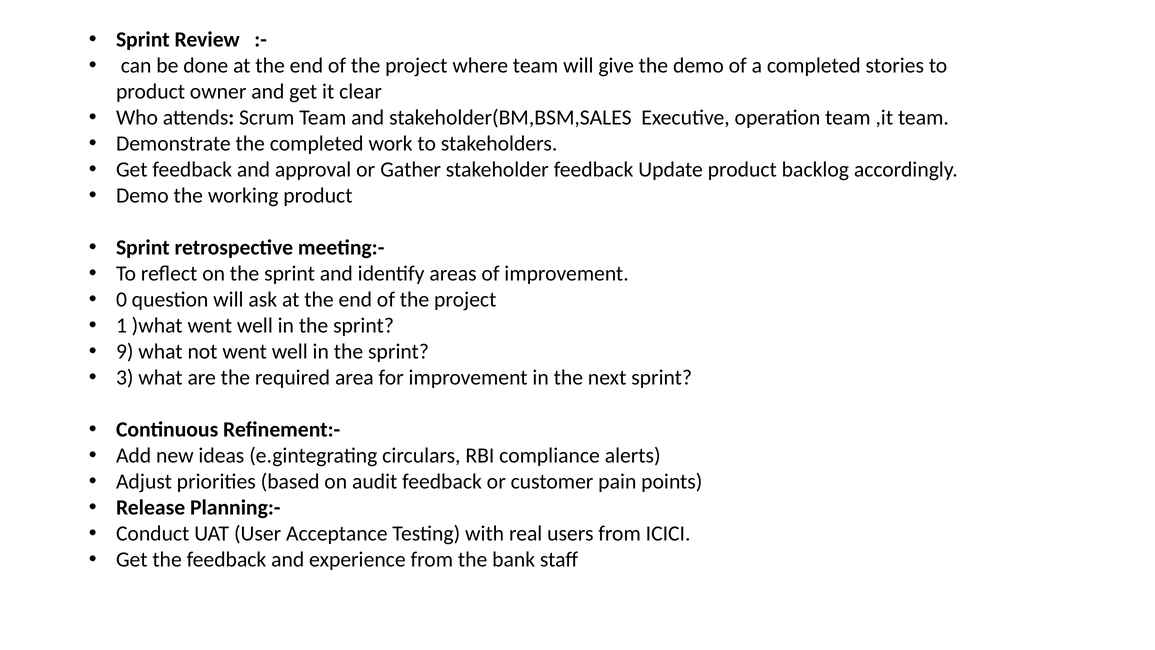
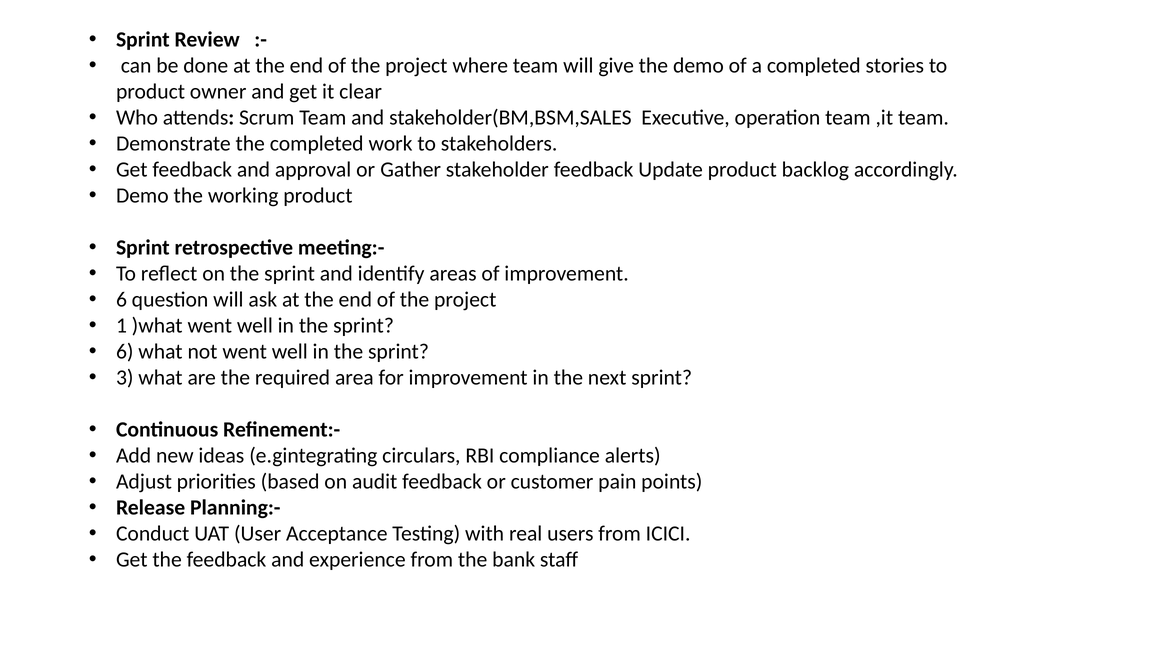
0 at (122, 300): 0 -> 6
9 at (125, 352): 9 -> 6
